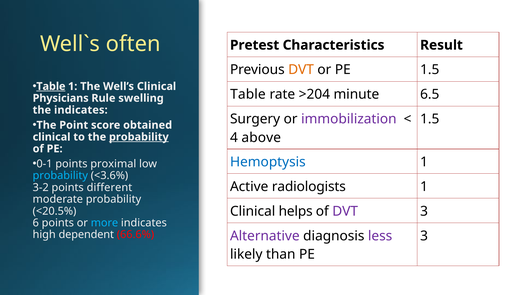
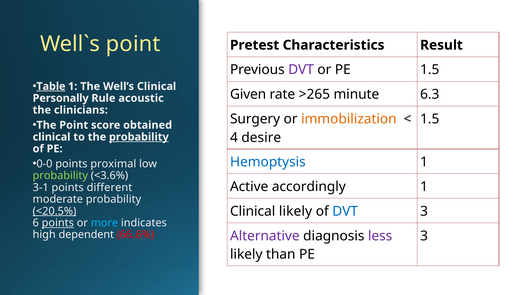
often at (133, 44): often -> point
DVT at (301, 70) colour: orange -> purple
Table at (248, 94): Table -> Given
>204: >204 -> >265
6.5: 6.5 -> 6.3
Physicians: Physicians -> Personally
swelling: swelling -> acoustic
the indicates: indicates -> clinicians
immobilization colour: purple -> orange
above: above -> desire
0-1: 0-1 -> 0-0
probability at (60, 176) colour: light blue -> light green
radiologists: radiologists -> accordingly
3-2: 3-2 -> 3-1
Clinical helps: helps -> likely
DVT at (345, 211) colour: purple -> blue
<20.5% underline: none -> present
points at (58, 223) underline: none -> present
